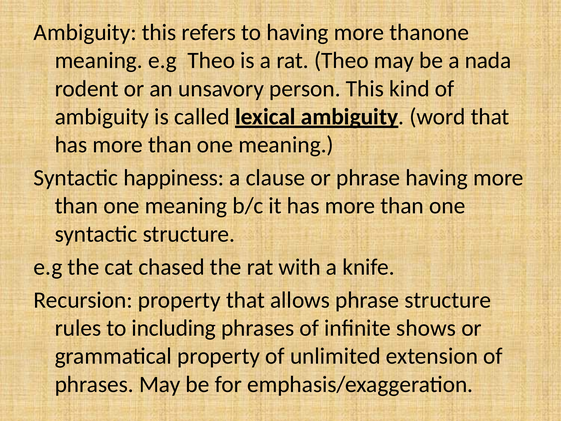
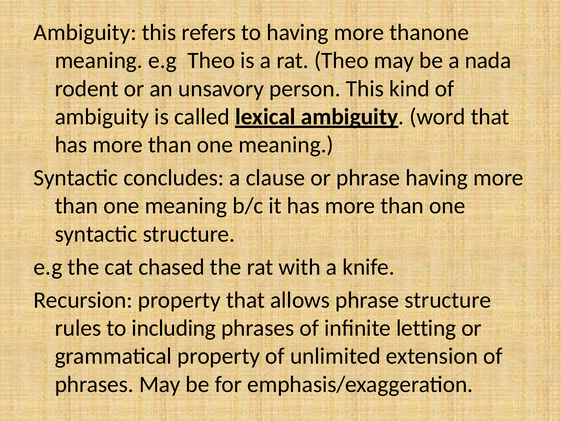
happiness: happiness -> concludes
shows: shows -> letting
